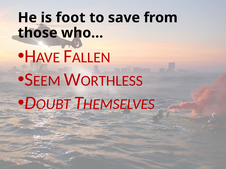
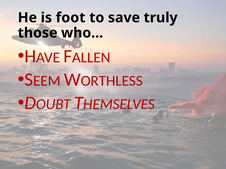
from: from -> truly
